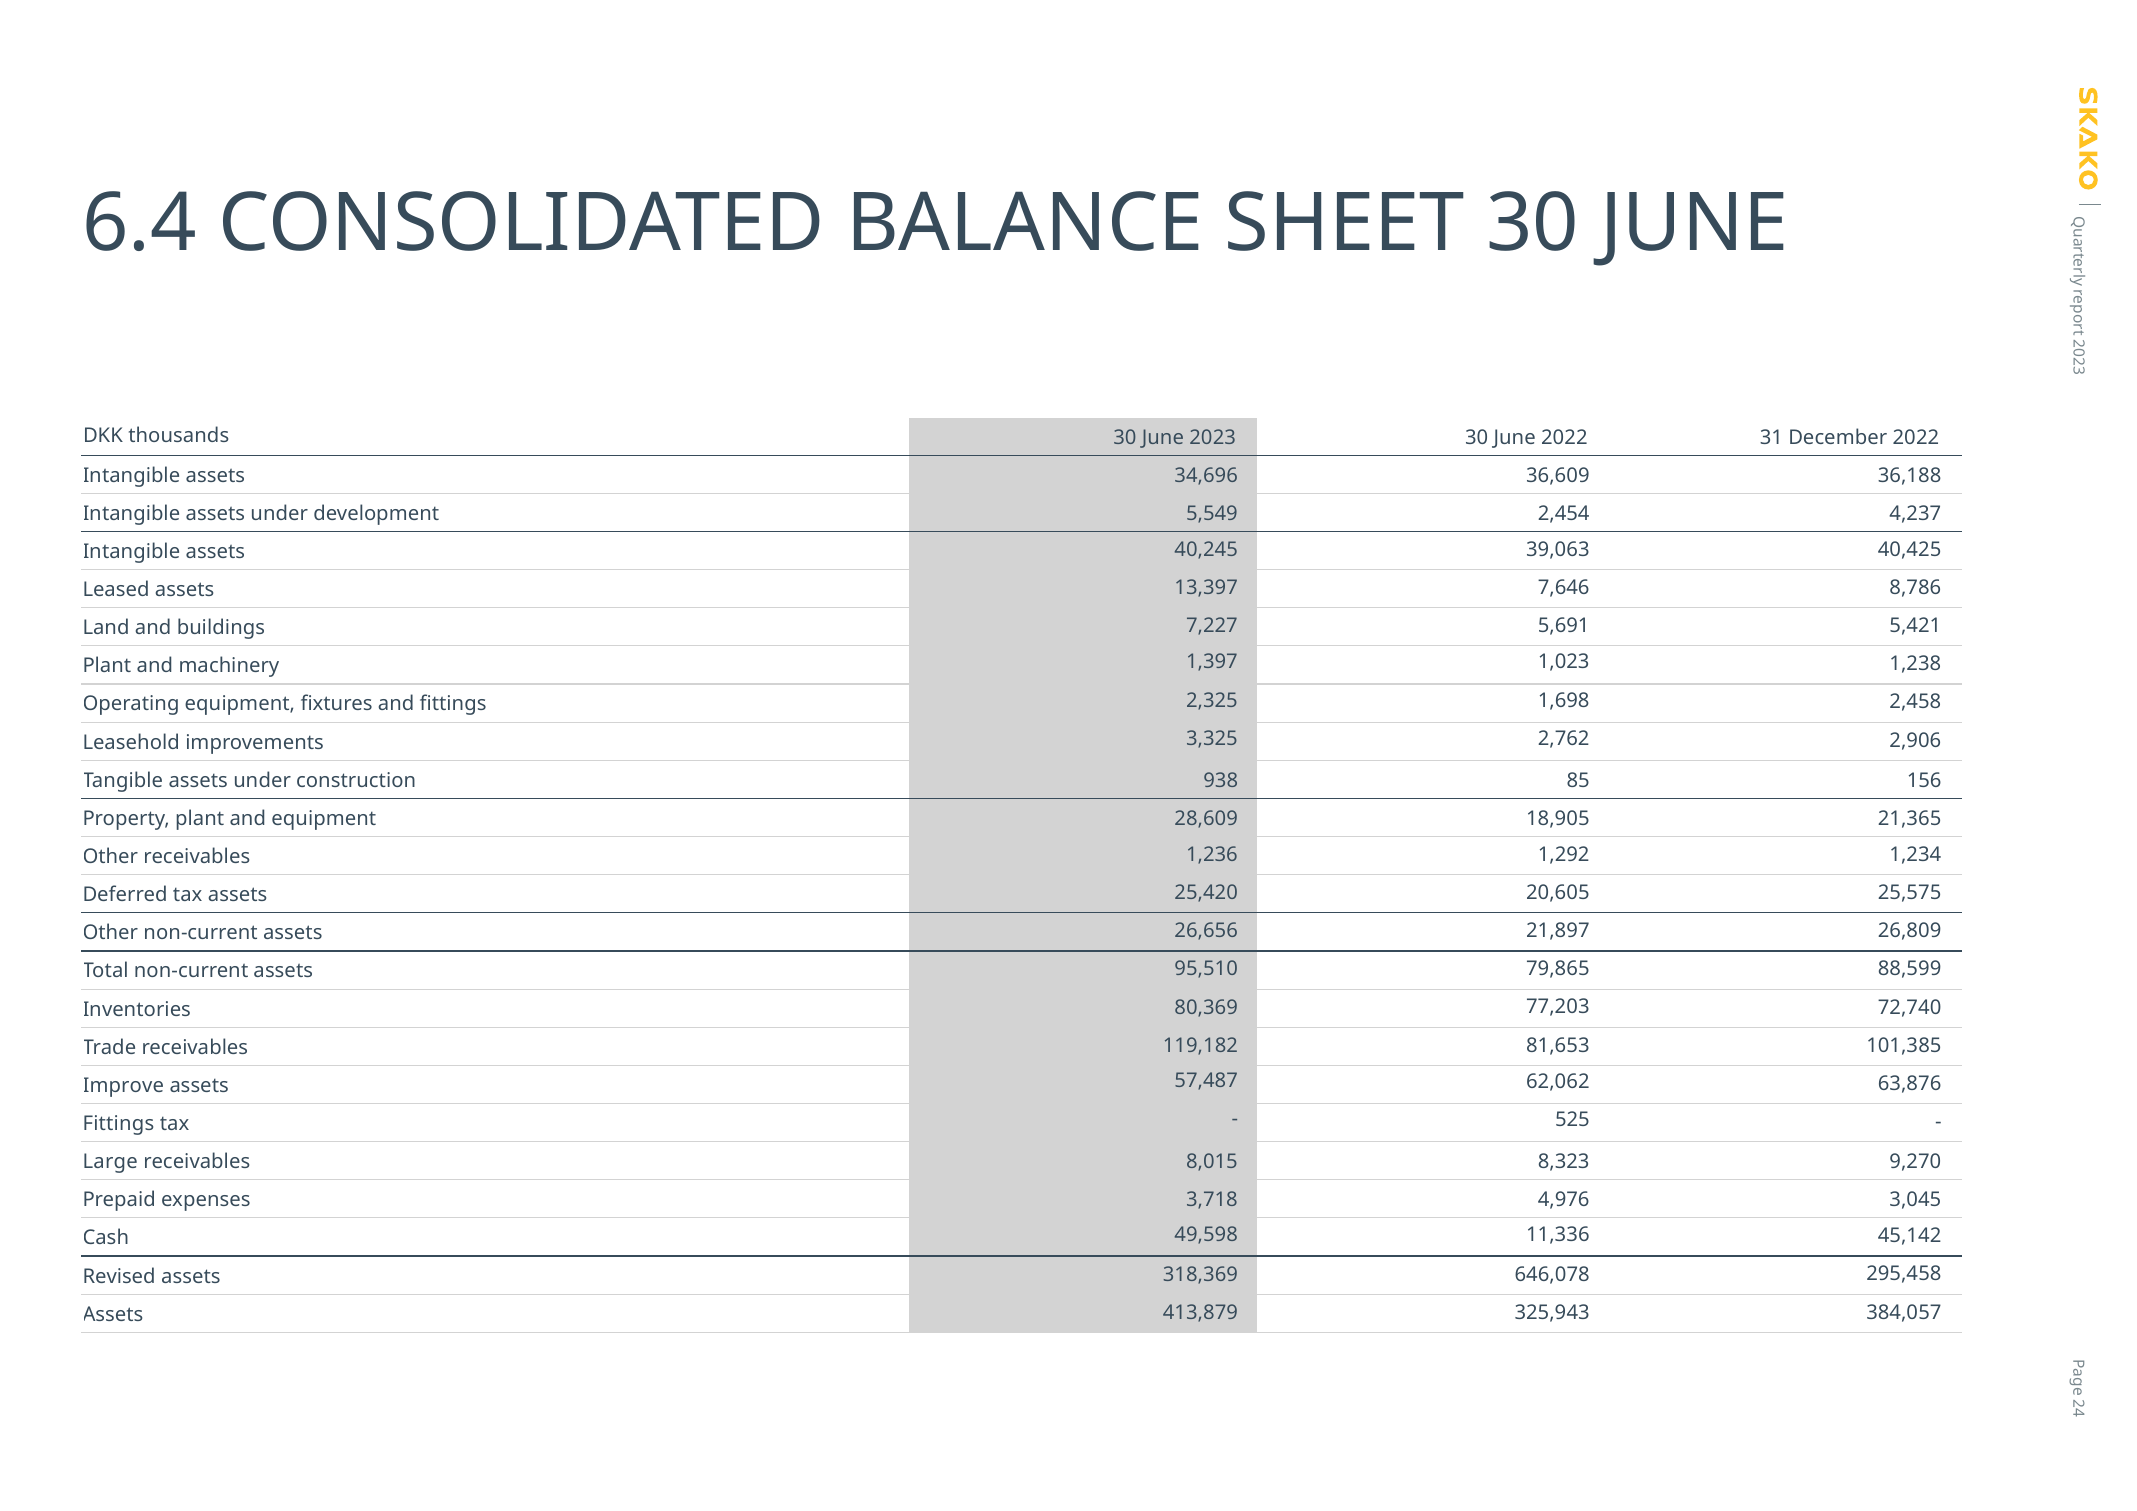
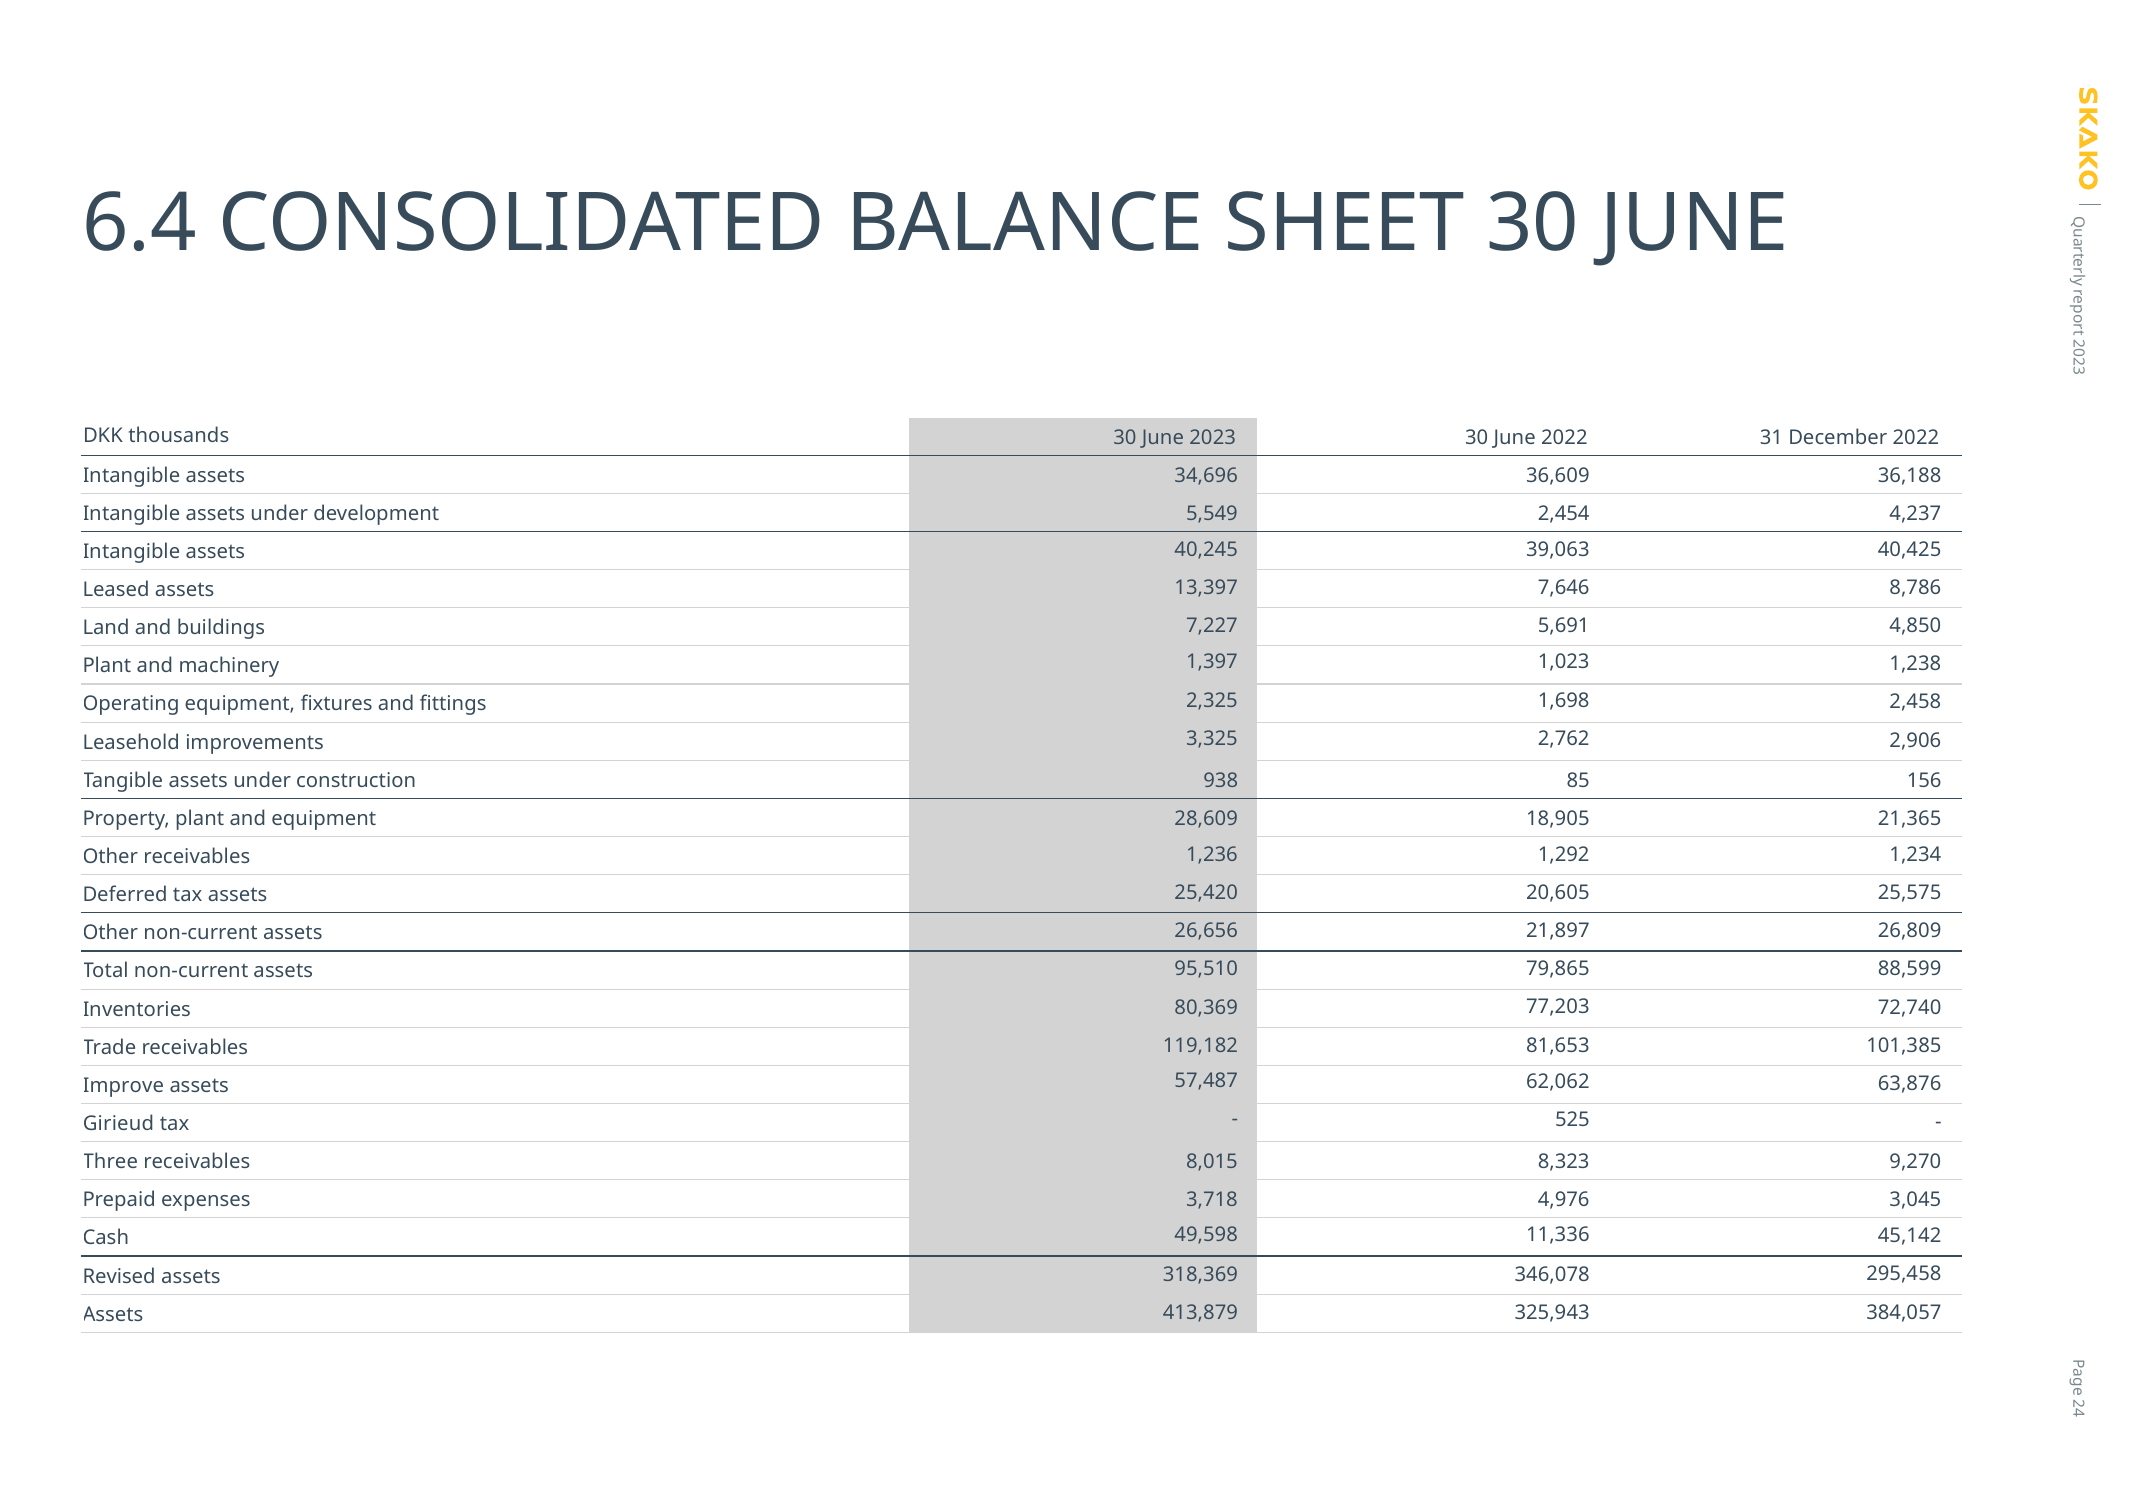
5,421: 5,421 -> 4,850
Fittings at (118, 1124): Fittings -> Girieud
Large: Large -> Three
646,078: 646,078 -> 346,078
